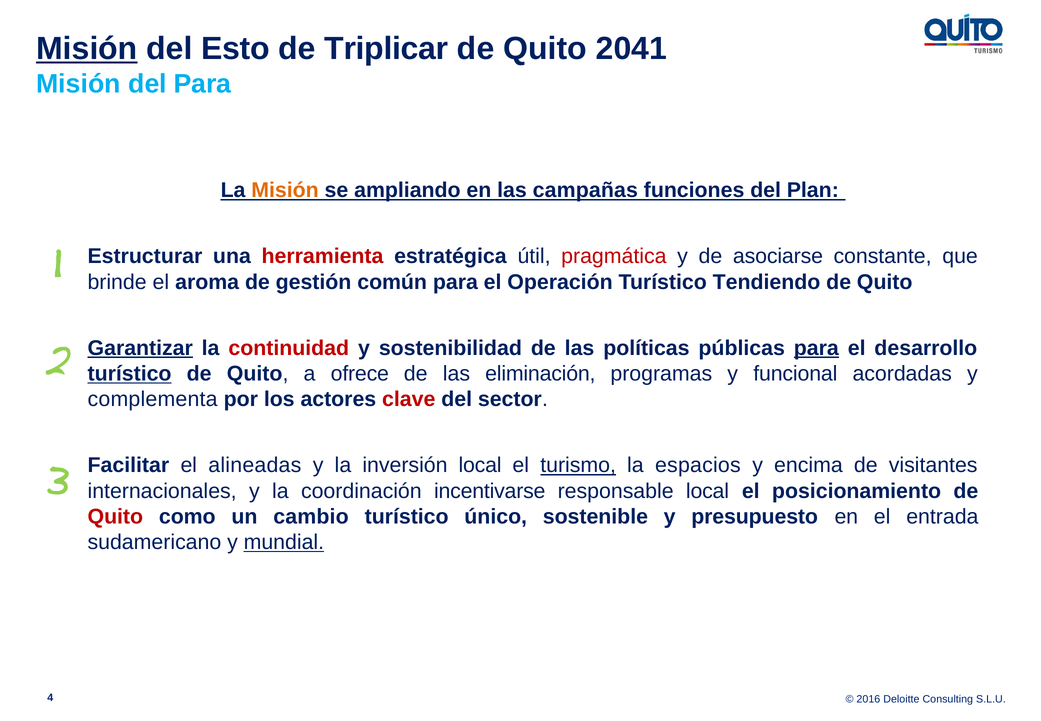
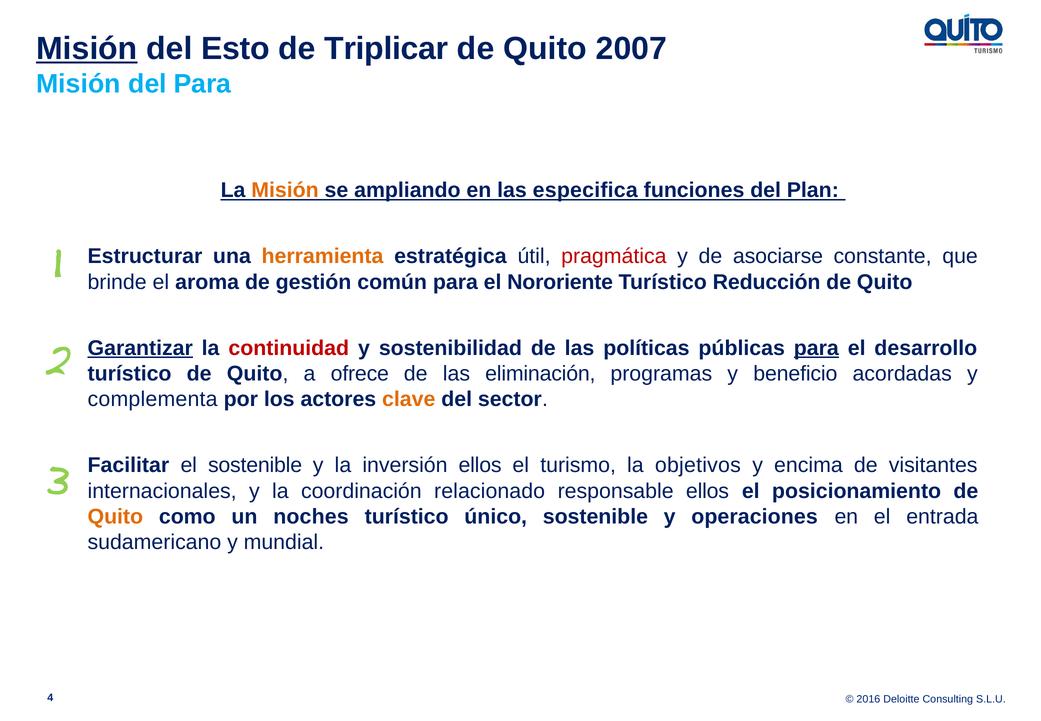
2041: 2041 -> 2007
campañas: campañas -> especifica
herramienta colour: red -> orange
Operación: Operación -> Nororiente
Tendiendo: Tendiendo -> Reducción
turístico at (130, 374) underline: present -> none
funcional: funcional -> beneficio
clave colour: red -> orange
el alineadas: alineadas -> sostenible
inversión local: local -> ellos
turismo underline: present -> none
espacios: espacios -> objetivos
incentivarse: incentivarse -> relacionado
responsable local: local -> ellos
Quito at (115, 516) colour: red -> orange
cambio: cambio -> noches
presupuesto: presupuesto -> operaciones
mundial underline: present -> none
